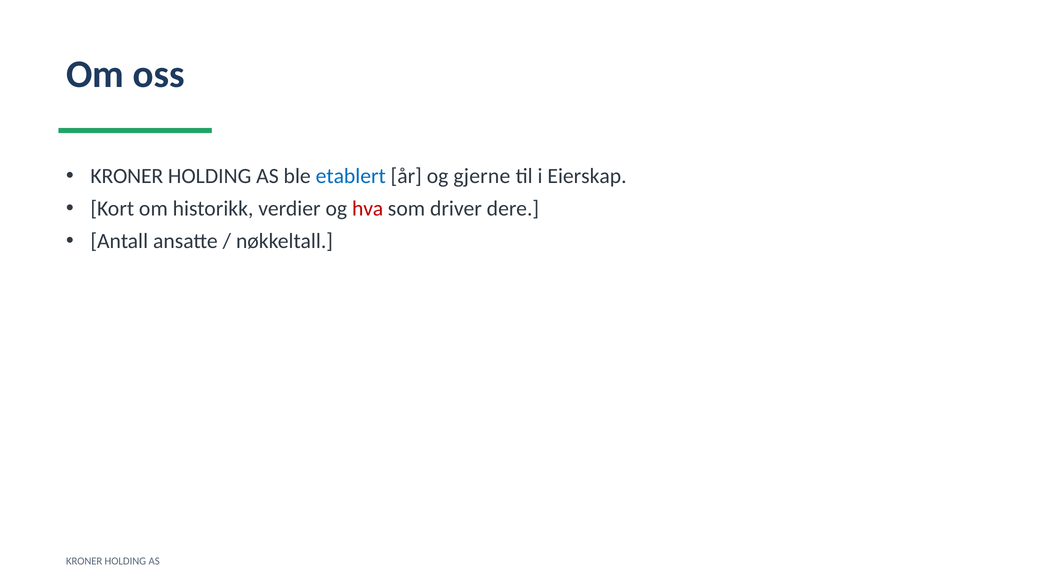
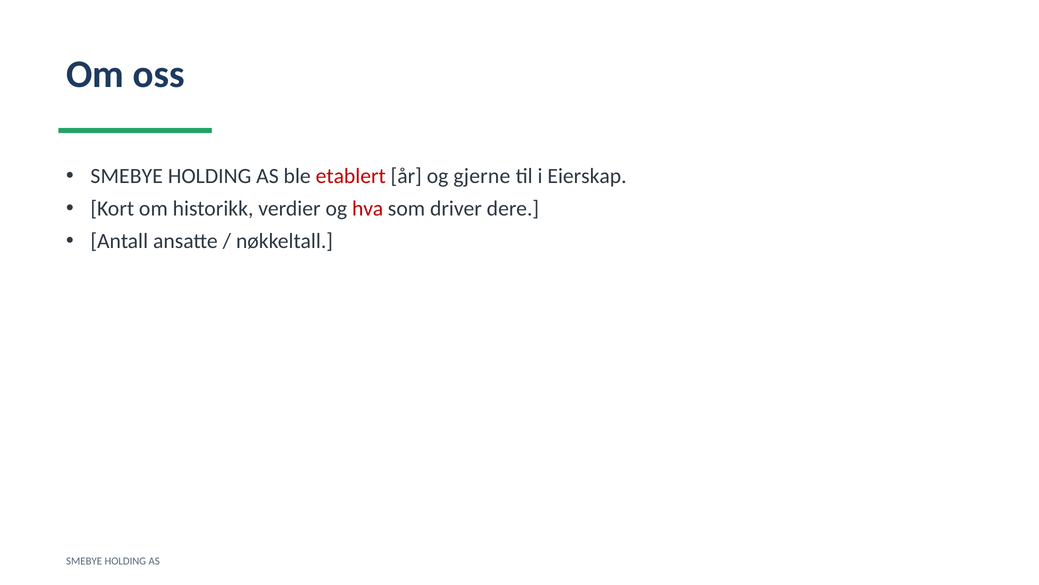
KRONER at (127, 176): KRONER -> SMEBYE
etablert colour: blue -> red
KRONER at (84, 561): KRONER -> SMEBYE
